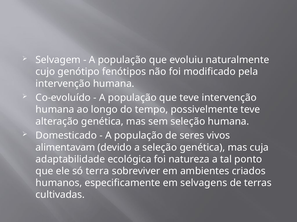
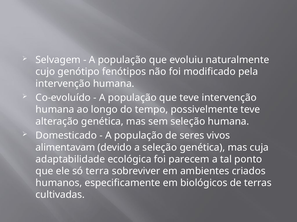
natureza: natureza -> parecem
selvagens: selvagens -> biológicos
